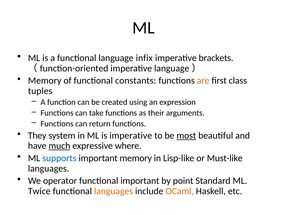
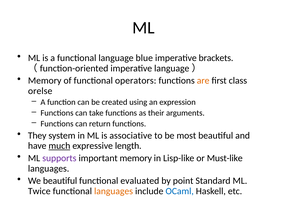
infix: infix -> blue
constants: constants -> operators
tuples: tuples -> orelse
is imperative: imperative -> associative
most underline: present -> none
where: where -> length
supports colour: blue -> purple
We operator: operator -> beautiful
functional important: important -> evaluated
OCaml colour: orange -> blue
